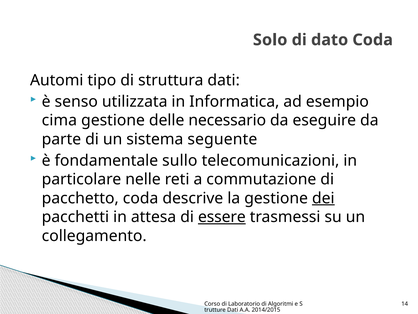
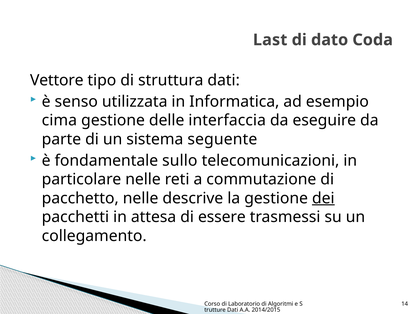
Solo: Solo -> Last
Automi: Automi -> Vettore
necessario: necessario -> interfaccia
pacchetto coda: coda -> nelle
essere underline: present -> none
